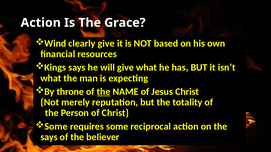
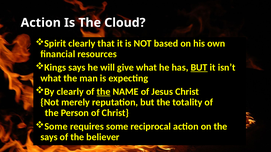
Grace: Grace -> Cloud
Wind: Wind -> Spirit
clearly give: give -> that
BUT at (199, 68) underline: none -> present
By throne: throne -> clearly
